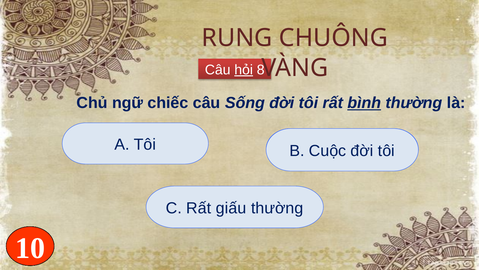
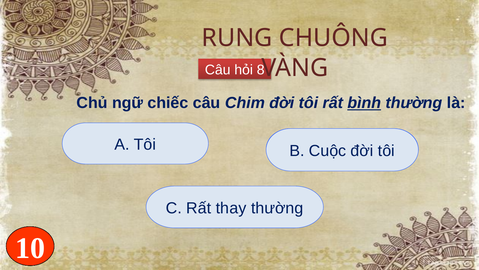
hỏi underline: present -> none
Sống: Sống -> Chim
giấu: giấu -> thay
